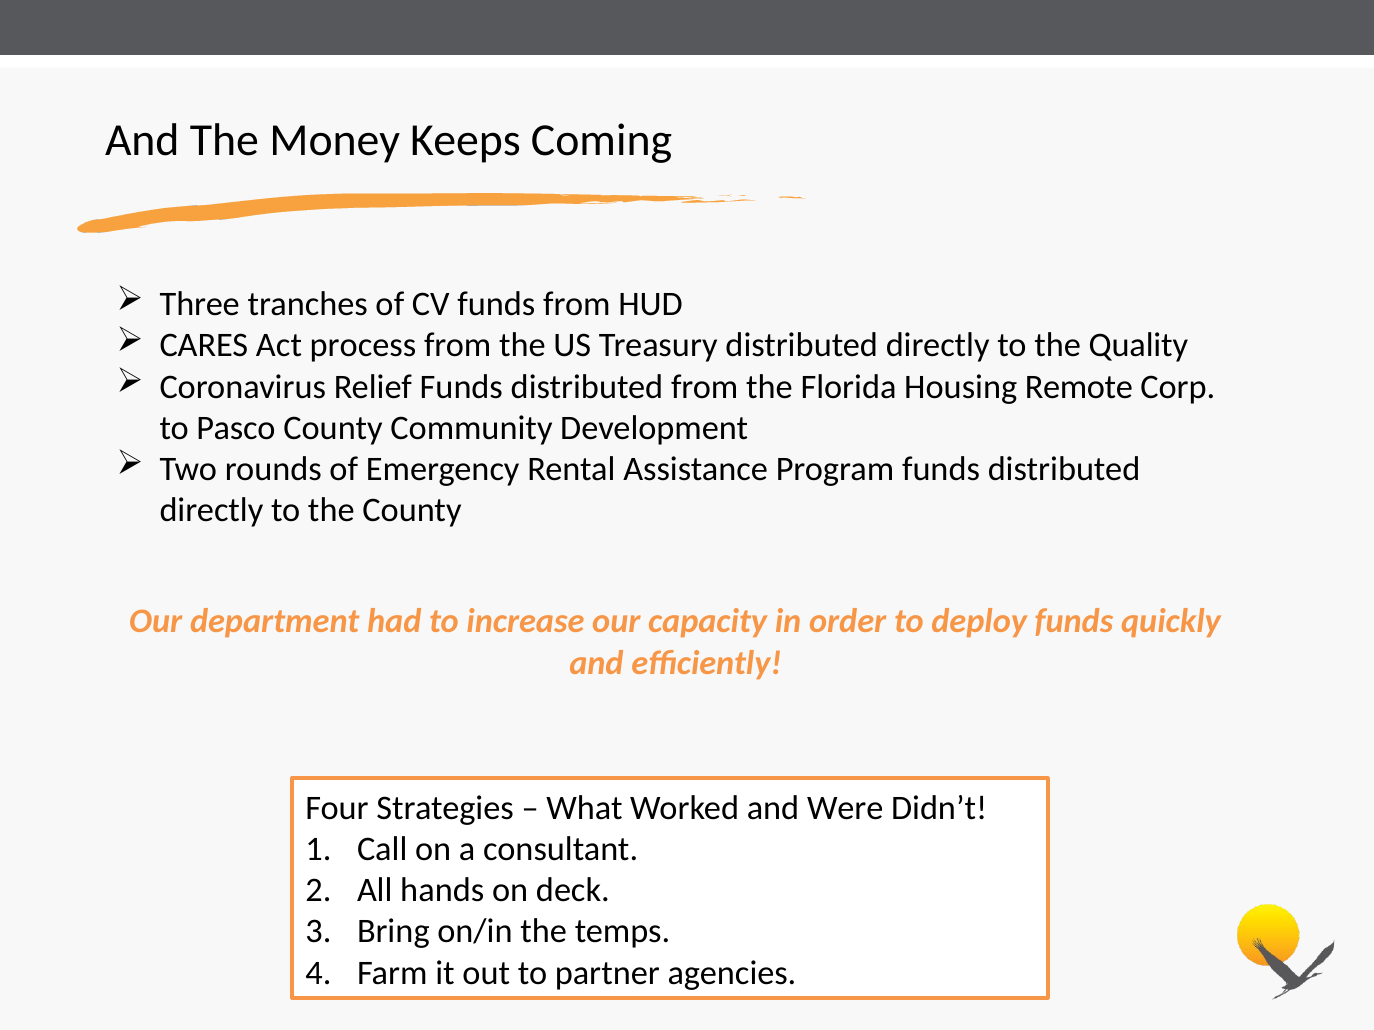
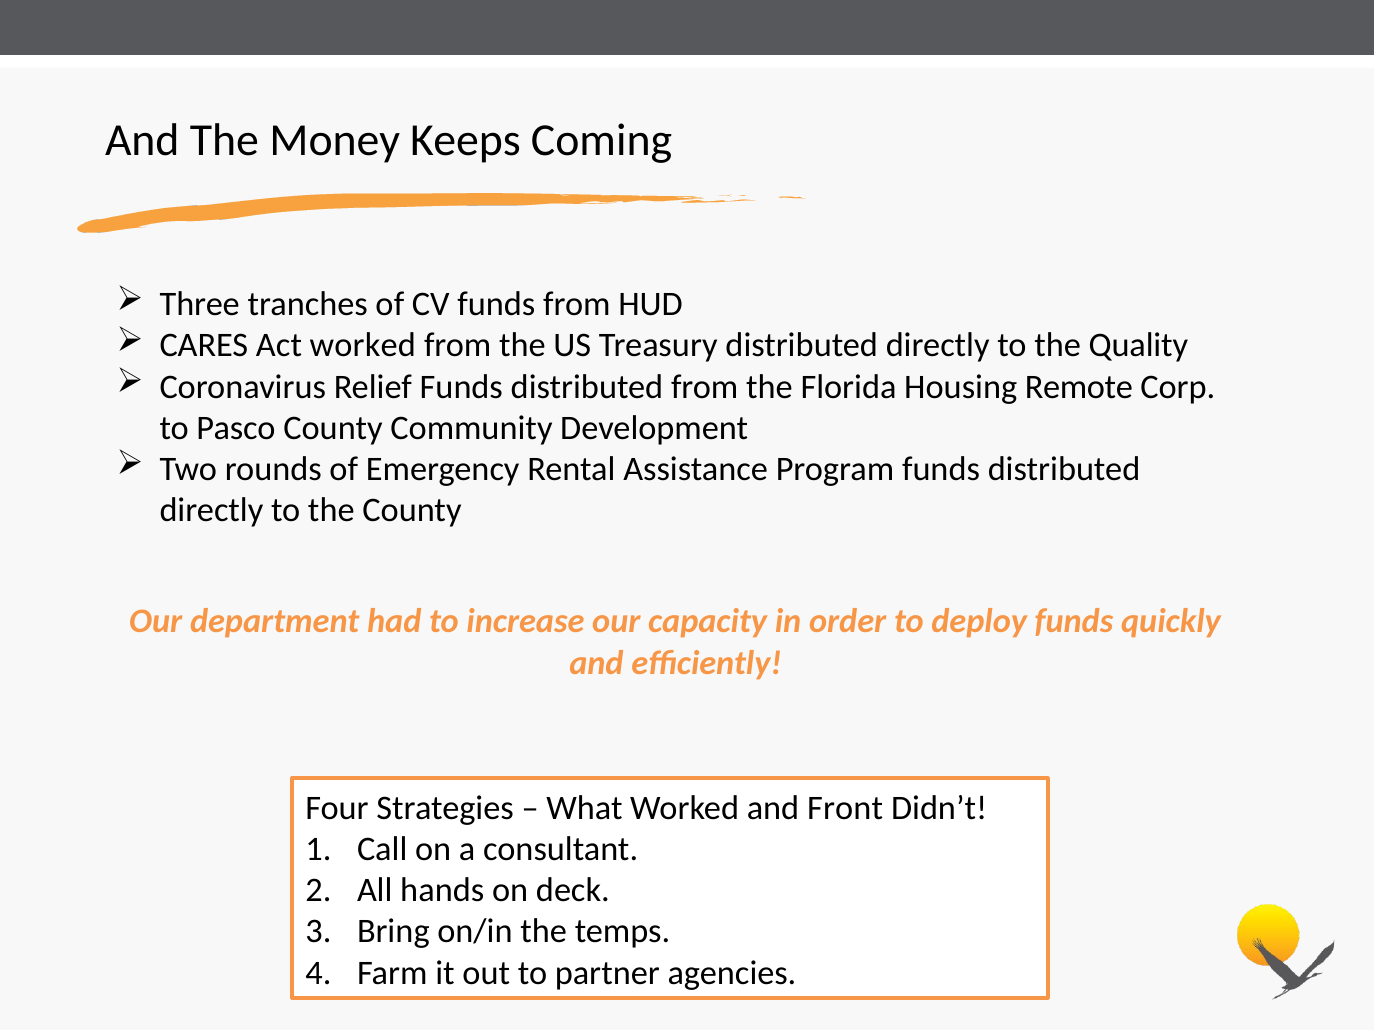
Act process: process -> worked
Were: Were -> Front
